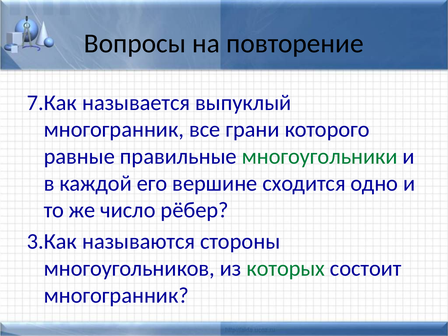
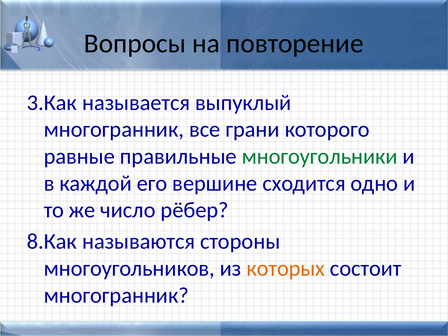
7.Как: 7.Как -> 3.Как
3.Как: 3.Как -> 8.Как
которых colour: green -> orange
